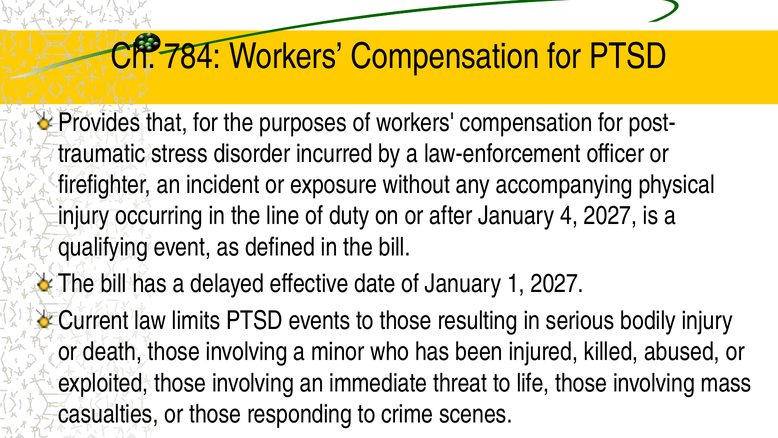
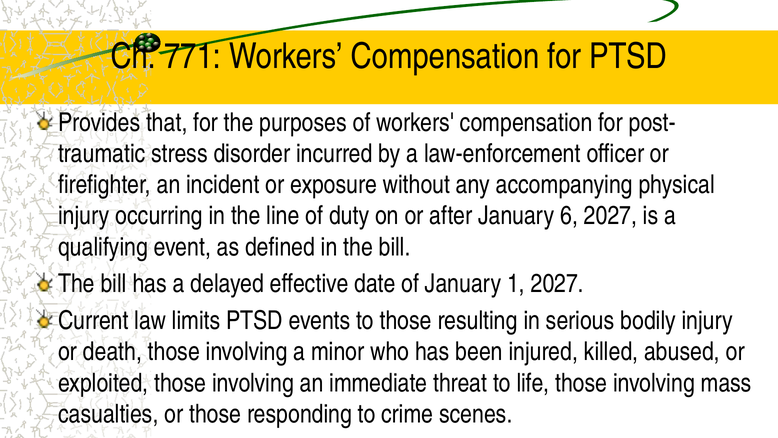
784: 784 -> 771
4: 4 -> 6
